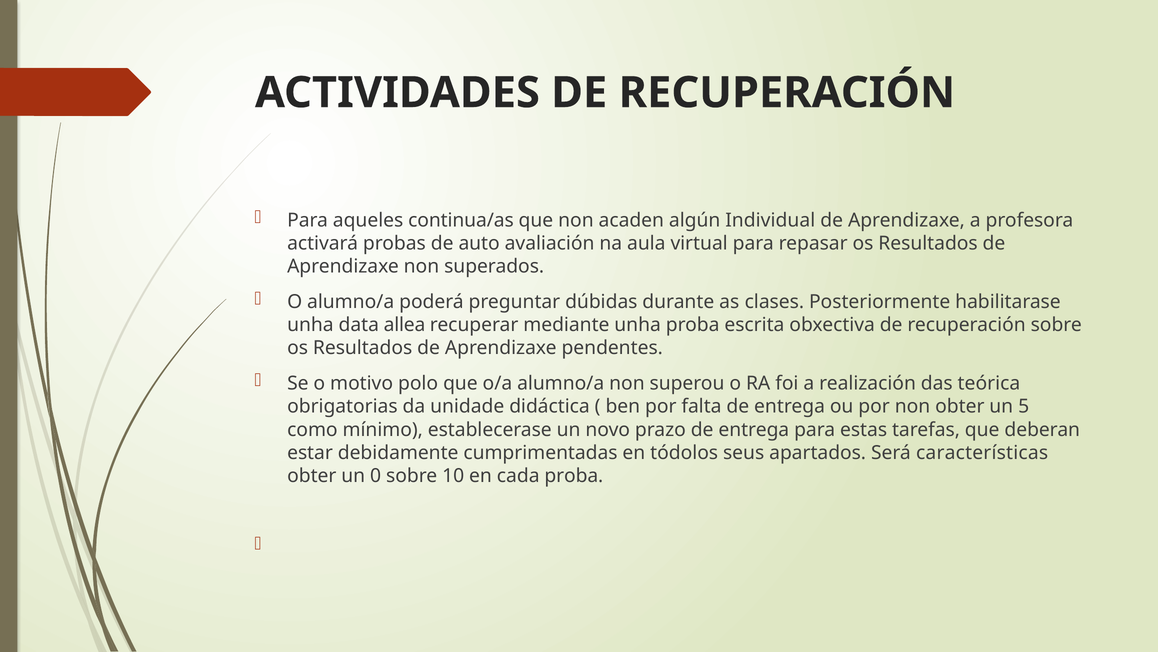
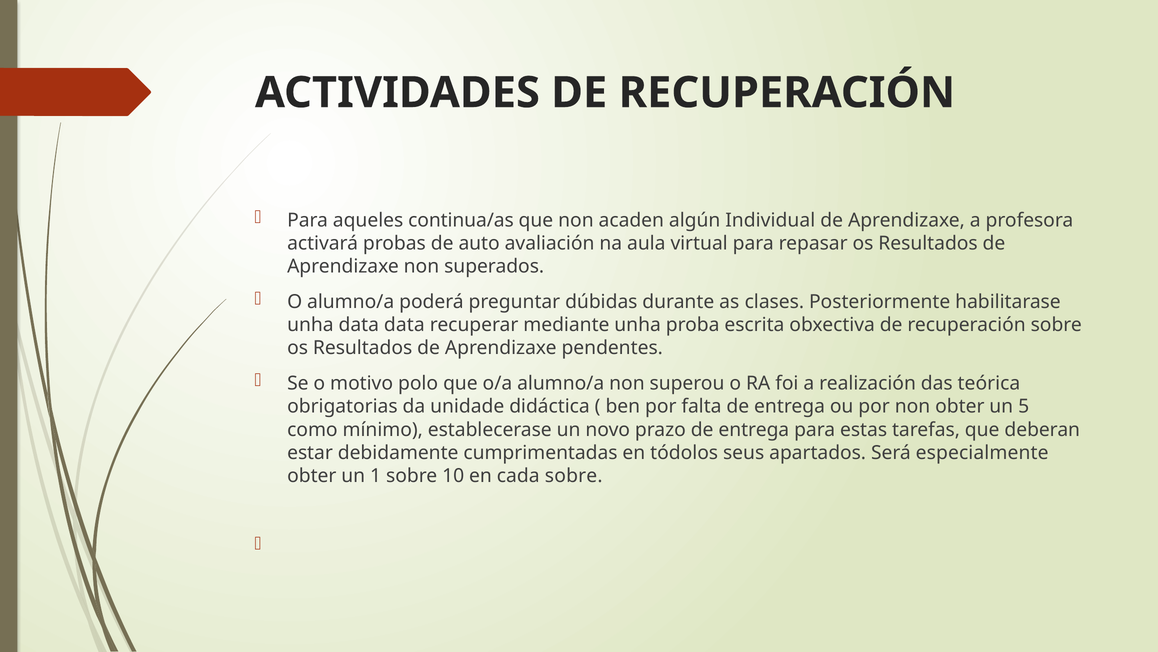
data allea: allea -> data
características: características -> especialmente
0: 0 -> 1
cada proba: proba -> sobre
